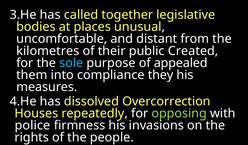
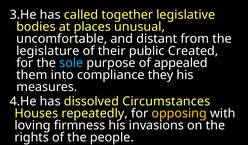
kilometres: kilometres -> legislature
Overcorrection: Overcorrection -> Circumstances
opposing colour: light green -> yellow
police: police -> loving
